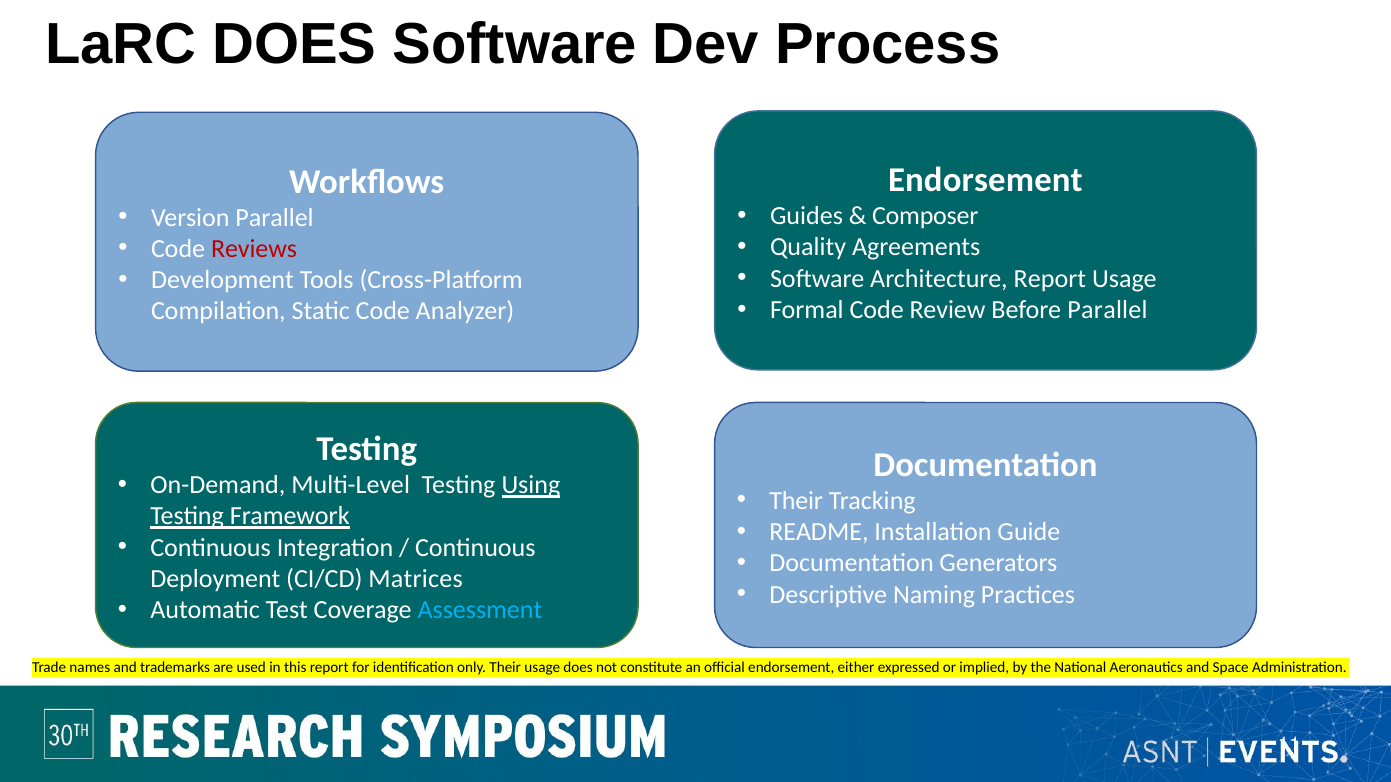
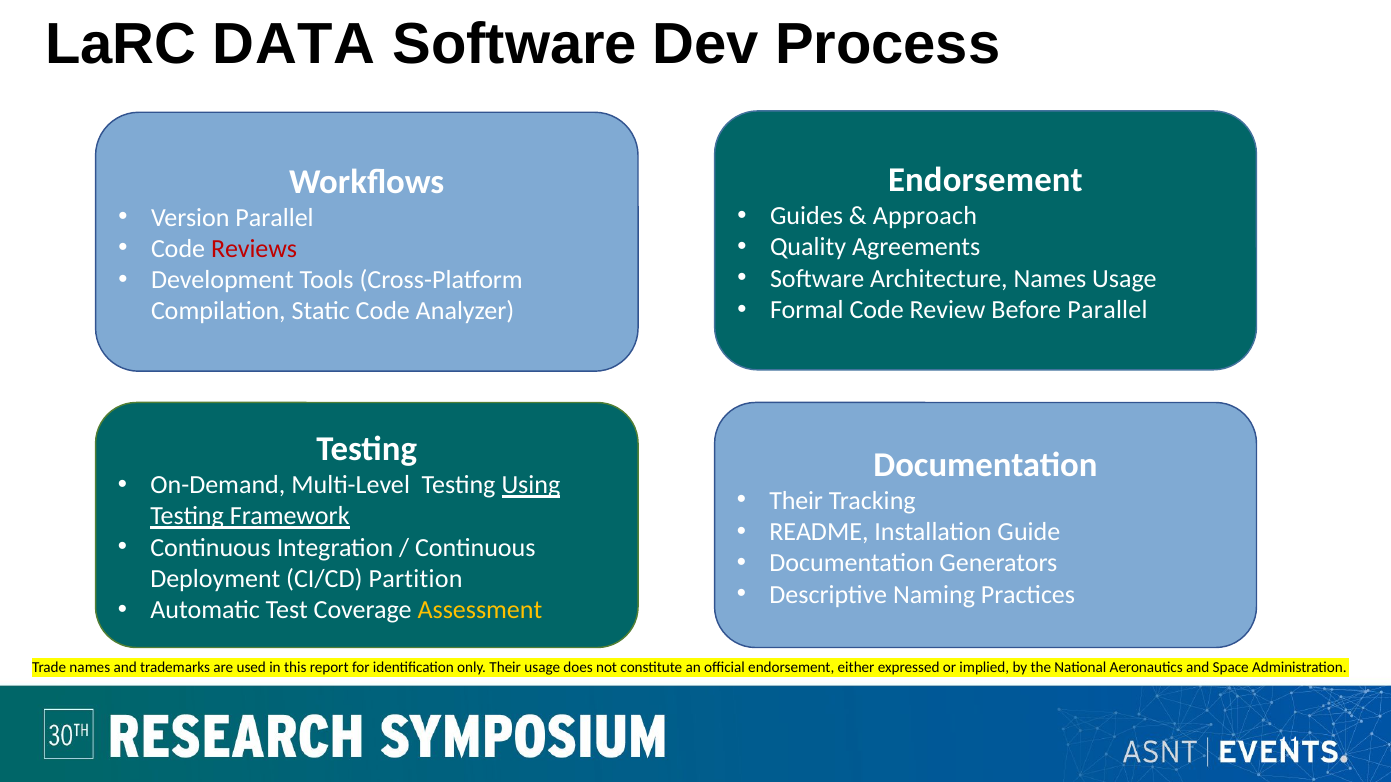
LaRC DOES: DOES -> DATA
Composer: Composer -> Approach
Architecture Report: Report -> Names
Matrices: Matrices -> Partition
Assessment colour: light blue -> yellow
